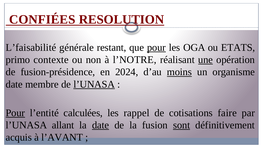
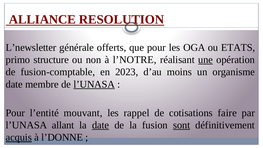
CONFIÉES: CONFIÉES -> ALLIANCE
L’faisabilité: L’faisabilité -> L’newsletter
restant: restant -> offerts
pour at (156, 47) underline: present -> none
contexte: contexte -> structure
fusion-présidence: fusion-présidence -> fusion-comptable
2024: 2024 -> 2023
moins underline: present -> none
Pour at (15, 113) underline: present -> none
calculées: calculées -> mouvant
acquis underline: none -> present
l’AVANT: l’AVANT -> l’DONNE
